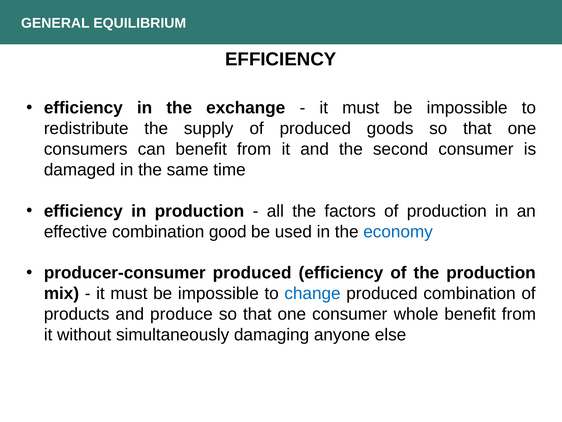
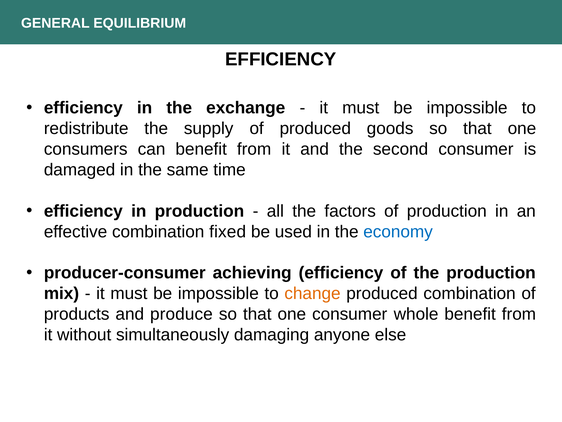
good: good -> fixed
producer-consumer produced: produced -> achieving
change colour: blue -> orange
